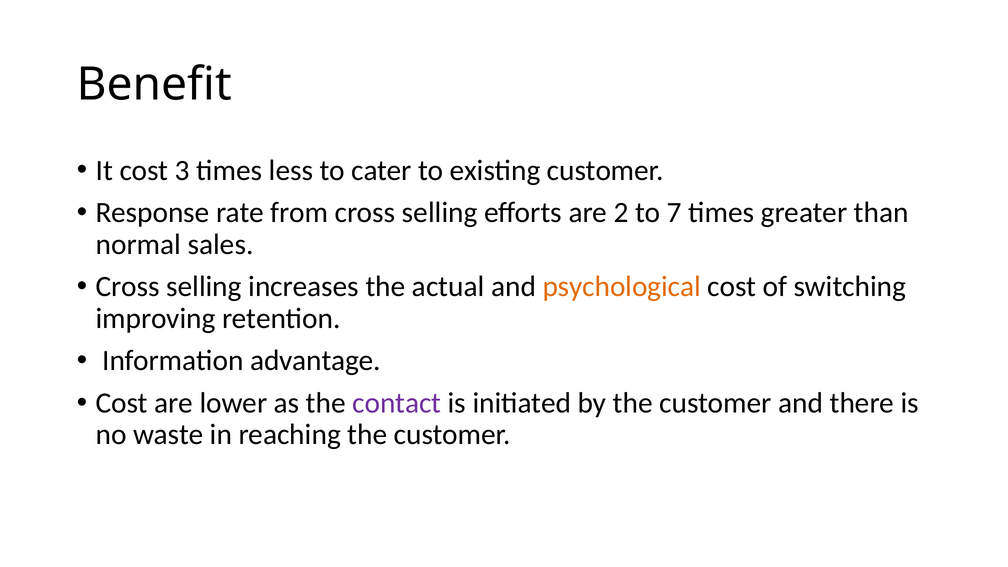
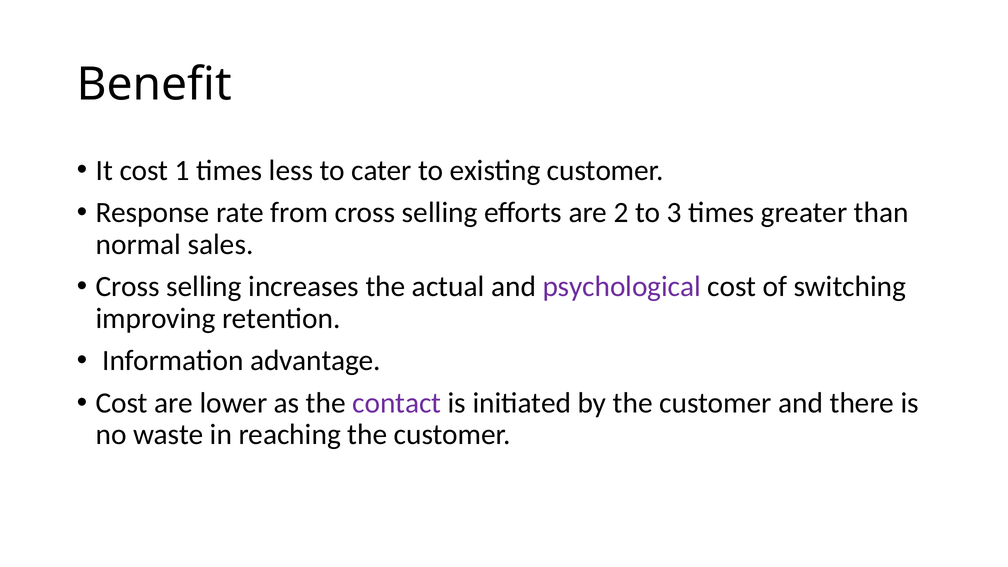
3: 3 -> 1
7: 7 -> 3
psychological colour: orange -> purple
